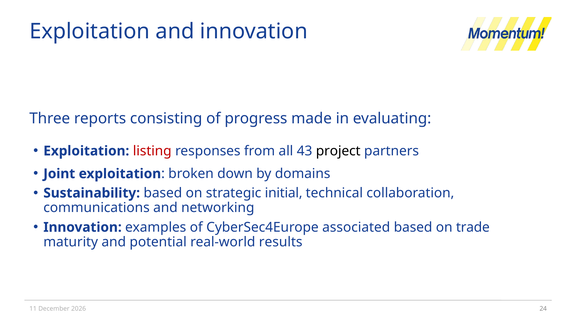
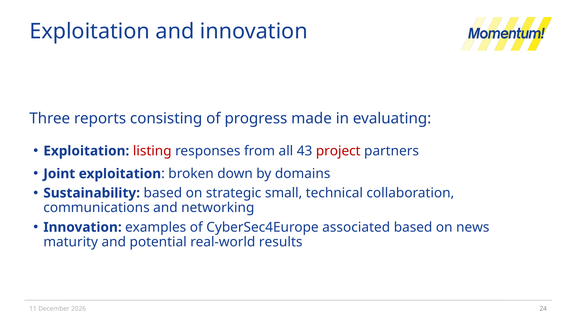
project colour: black -> red
initial: initial -> small
trade: trade -> news
